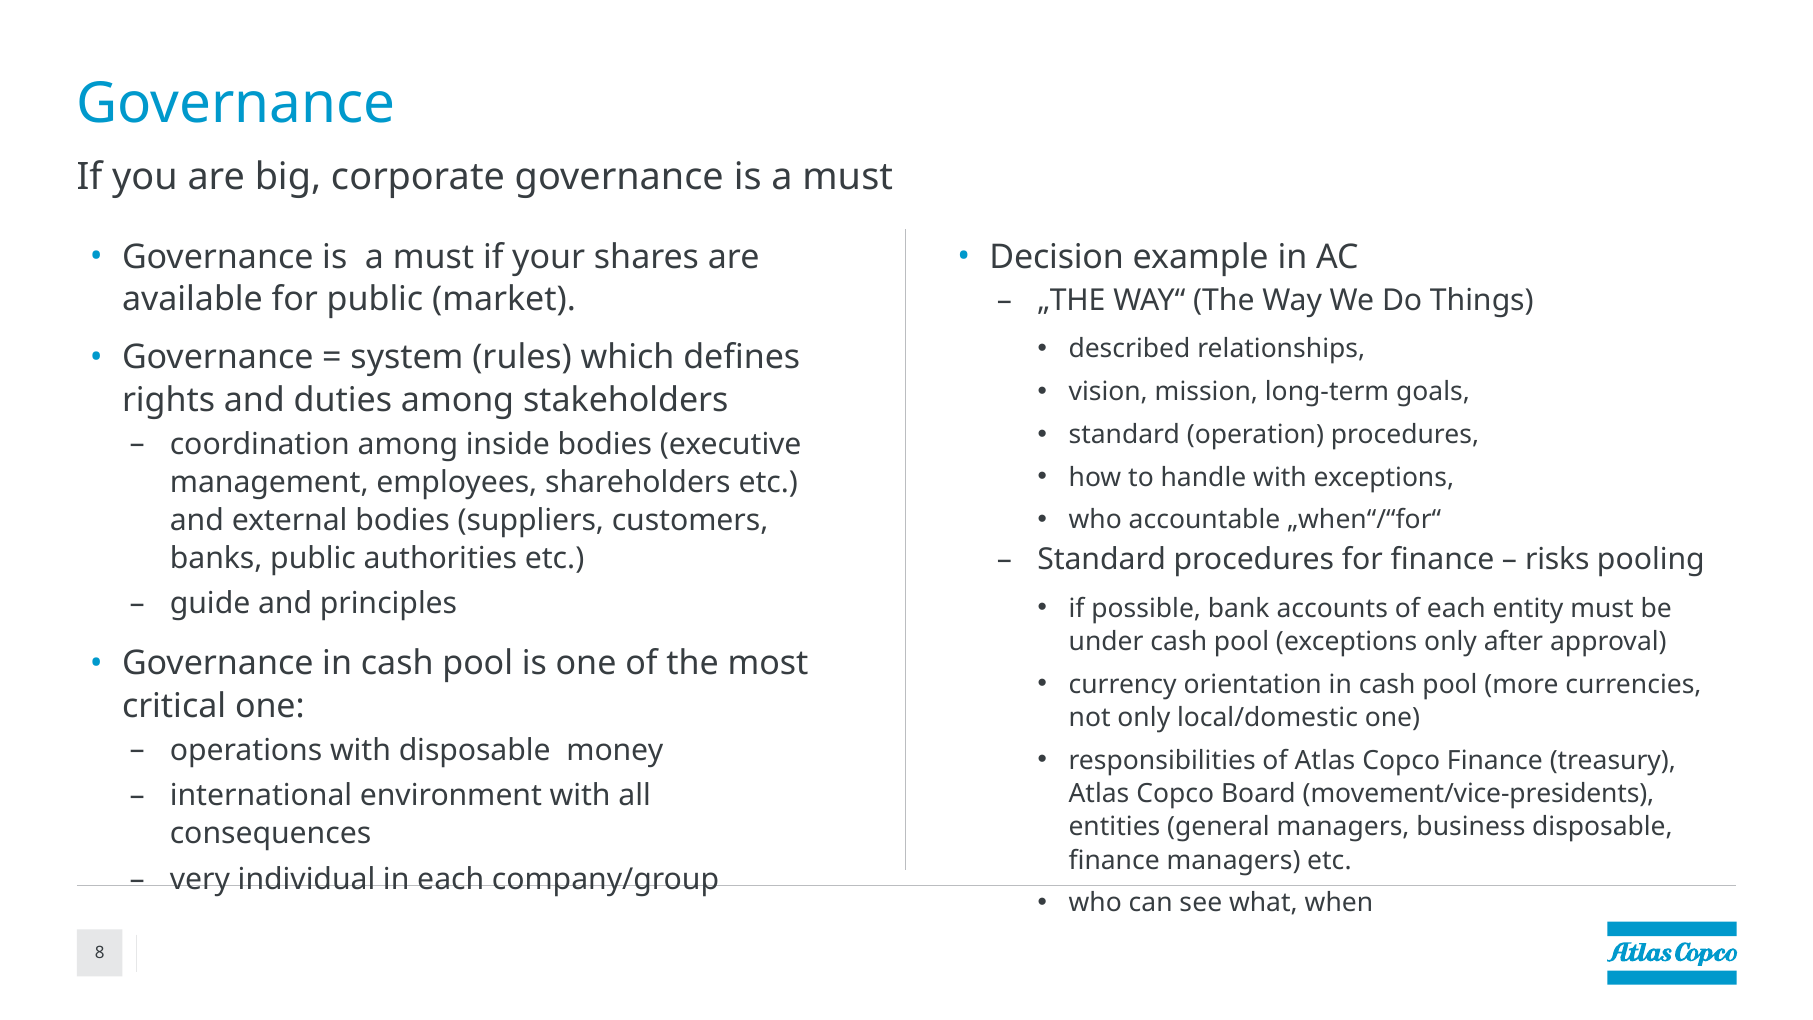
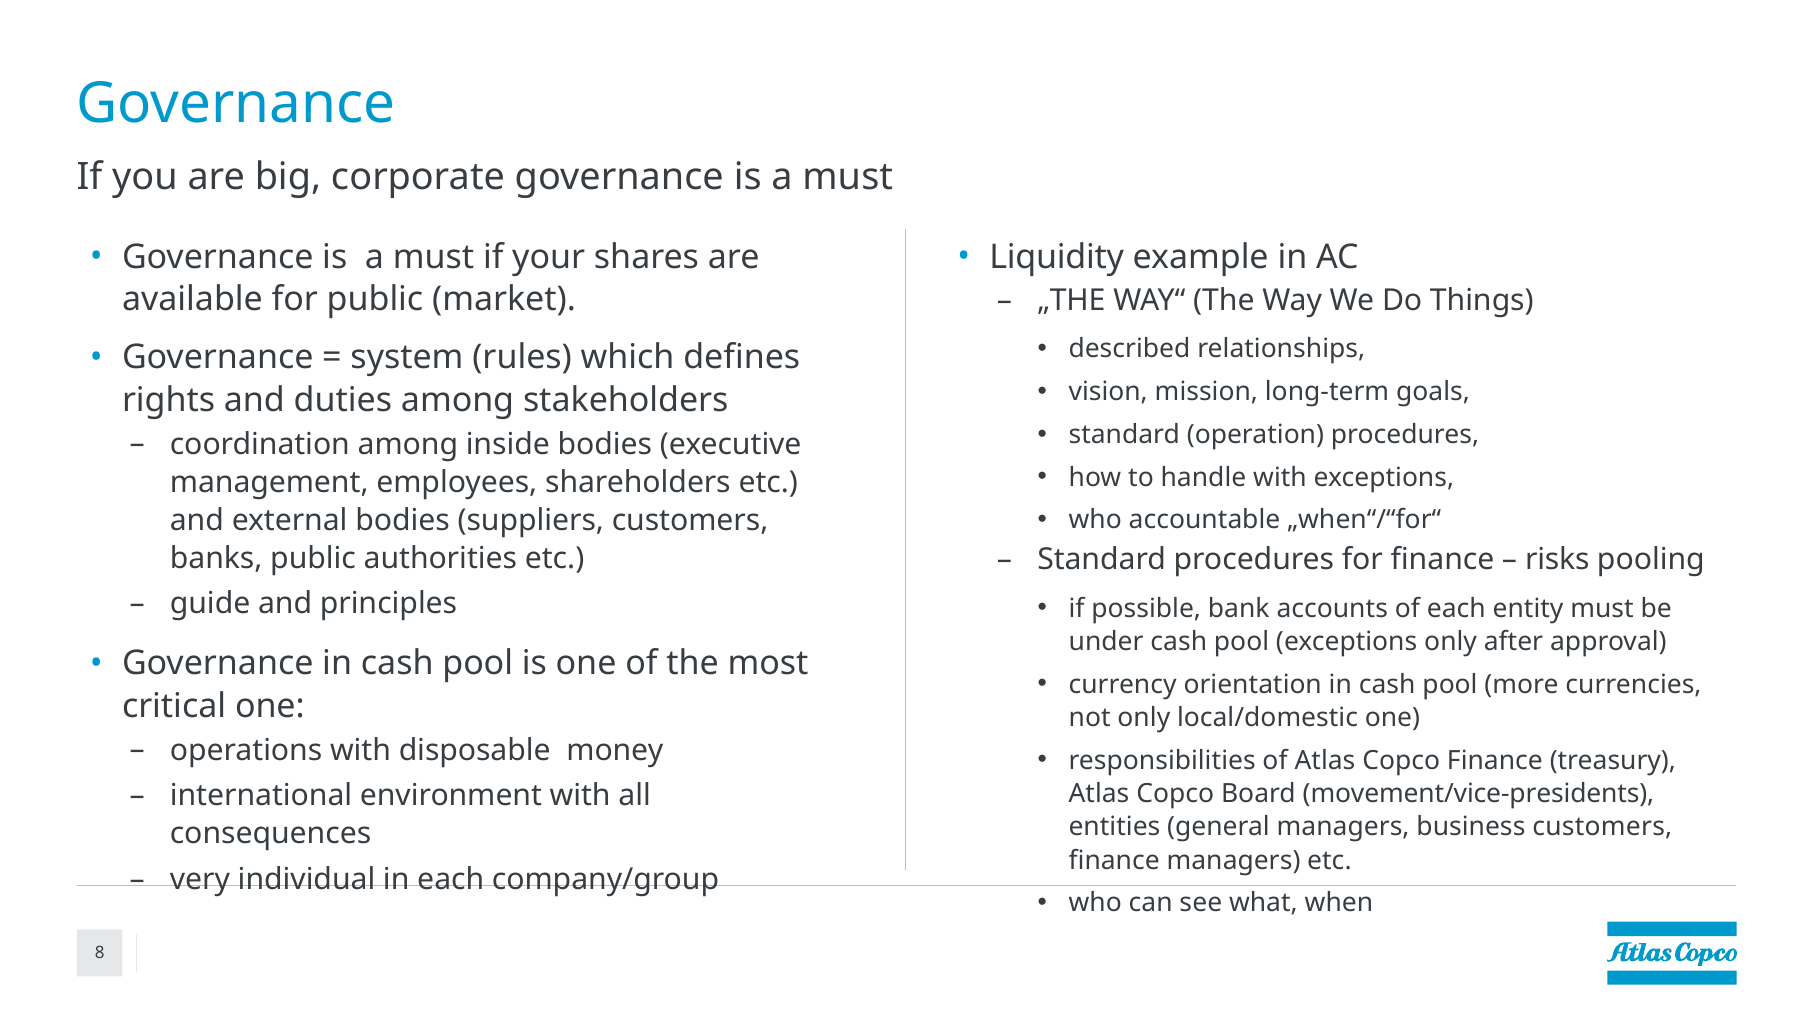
Decision: Decision -> Liquidity
business disposable: disposable -> customers
